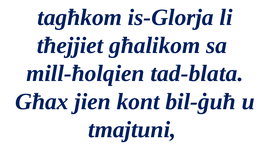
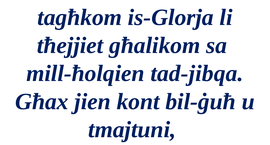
tad-blata: tad-blata -> tad-jibqa
